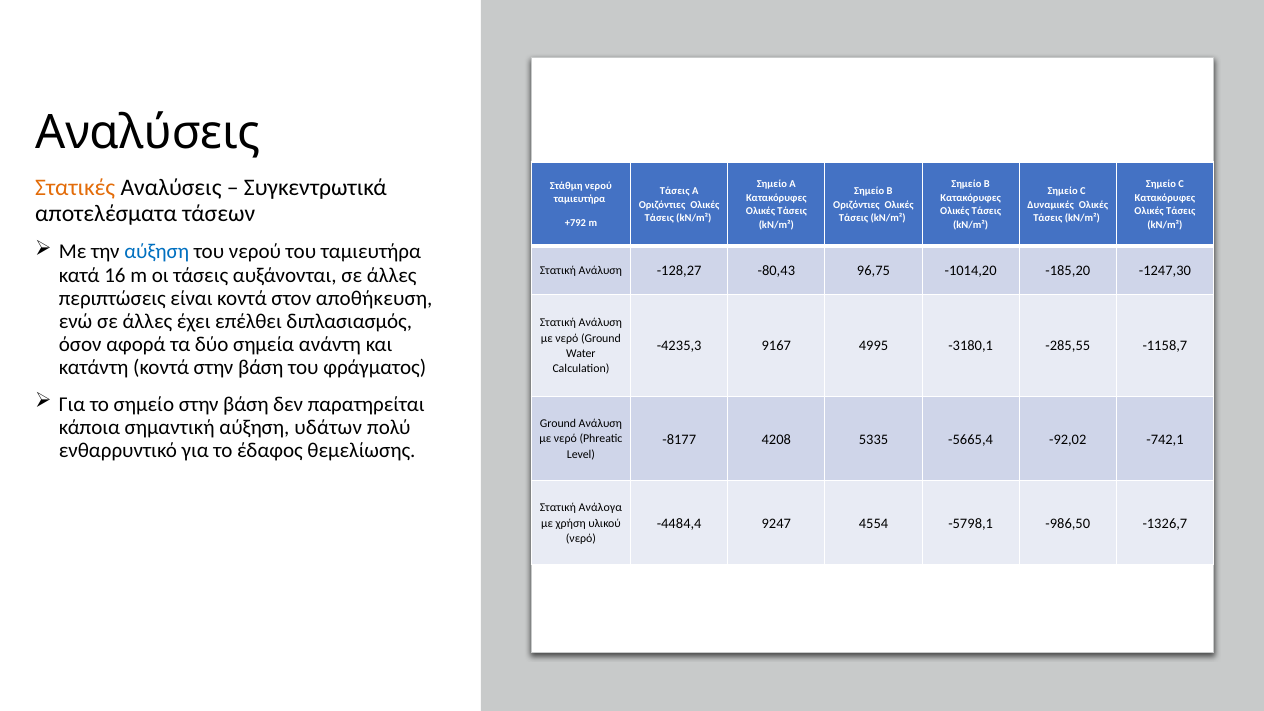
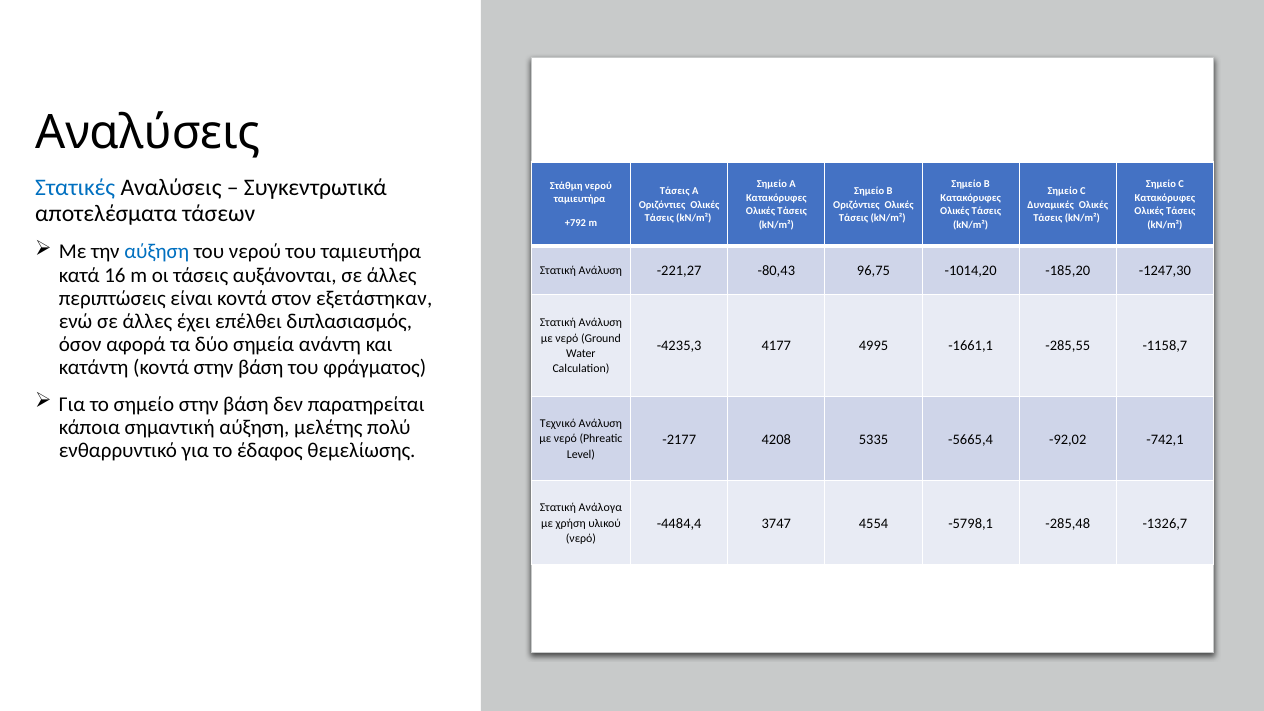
Στατικές colour: orange -> blue
-128,27: -128,27 -> -221,27
αποθήκευση: αποθήκευση -> εξετάστηκαν
9167: 9167 -> 4177
-3180,1: -3180,1 -> -1661,1
υδάτων: υδάτων -> μελέτης
Ground at (558, 424): Ground -> Τεχνικό
-8177: -8177 -> -2177
9247: 9247 -> 3747
-986,50: -986,50 -> -285,48
